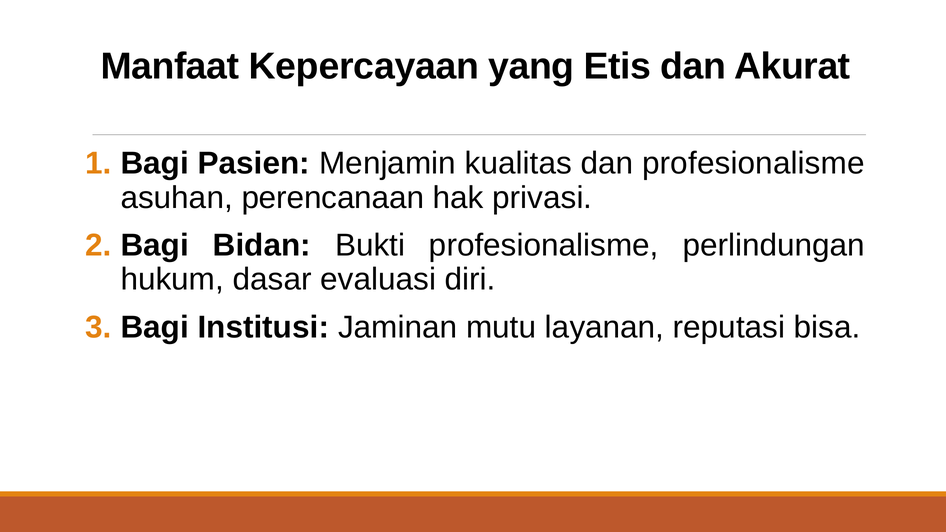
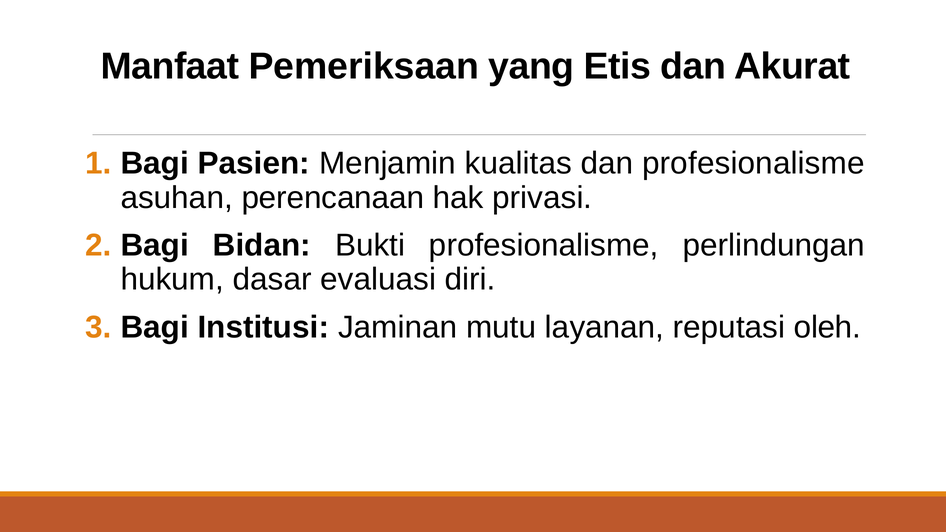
Kepercayaan: Kepercayaan -> Pemeriksaan
bisa: bisa -> oleh
